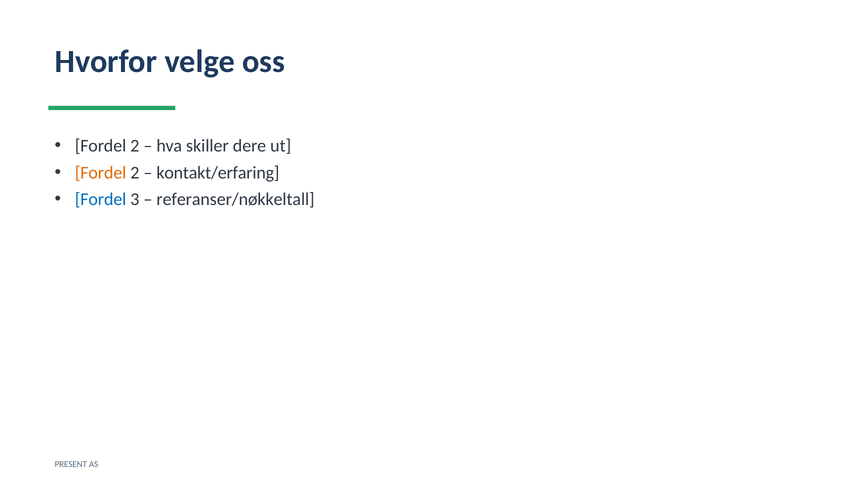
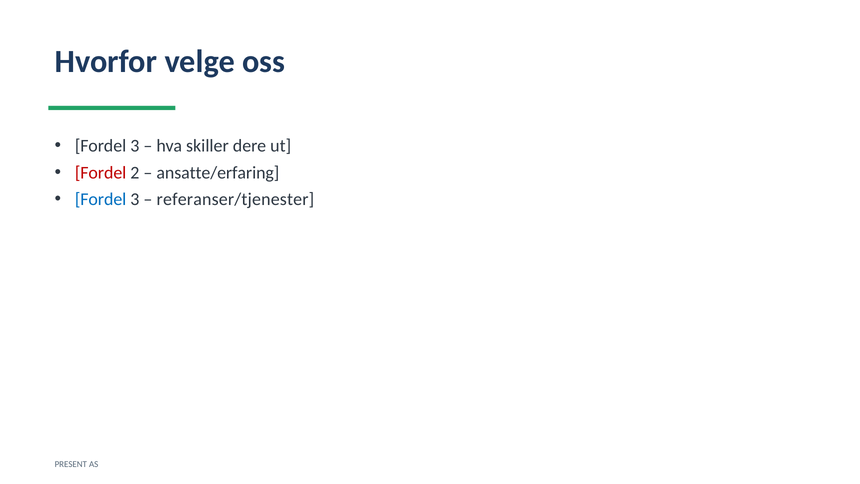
2 at (135, 146): 2 -> 3
Fordel at (101, 173) colour: orange -> red
kontakt/erfaring: kontakt/erfaring -> ansatte/erfaring
referanser/nøkkeltall: referanser/nøkkeltall -> referanser/tjenester
